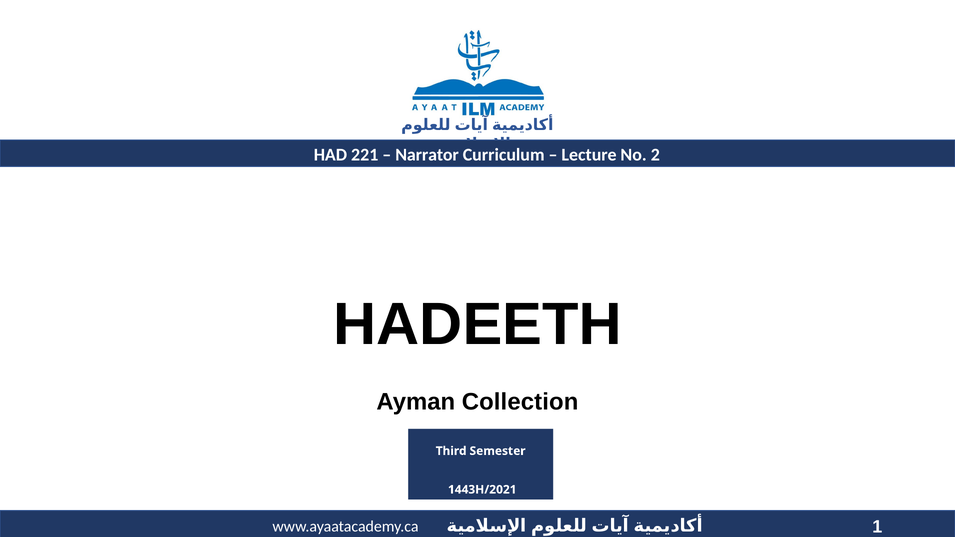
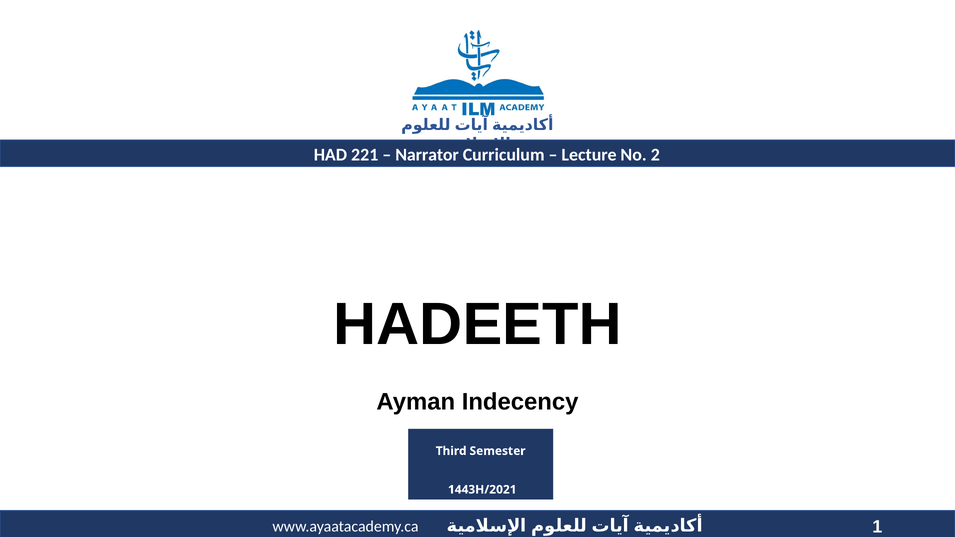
Collection: Collection -> Indecency
